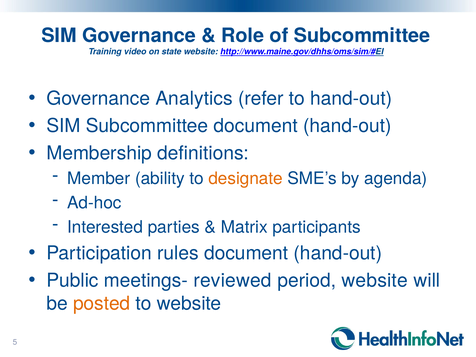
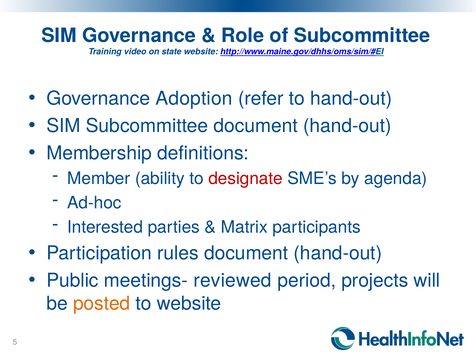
Analytics: Analytics -> Adoption
designate colour: orange -> red
period website: website -> projects
